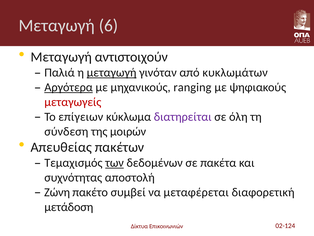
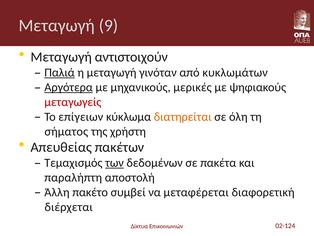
6: 6 -> 9
Παλιά underline: none -> present
μεταγωγή at (112, 73) underline: present -> none
ranging: ranging -> μερικές
διατηρείται colour: purple -> orange
σύνδεση: σύνδεση -> σήματος
μοιρών: μοιρών -> χρήστη
συχνότητας: συχνότητας -> παραλήπτη
Ζώνη: Ζώνη -> Άλλη
μετάδοση: μετάδοση -> διέρχεται
